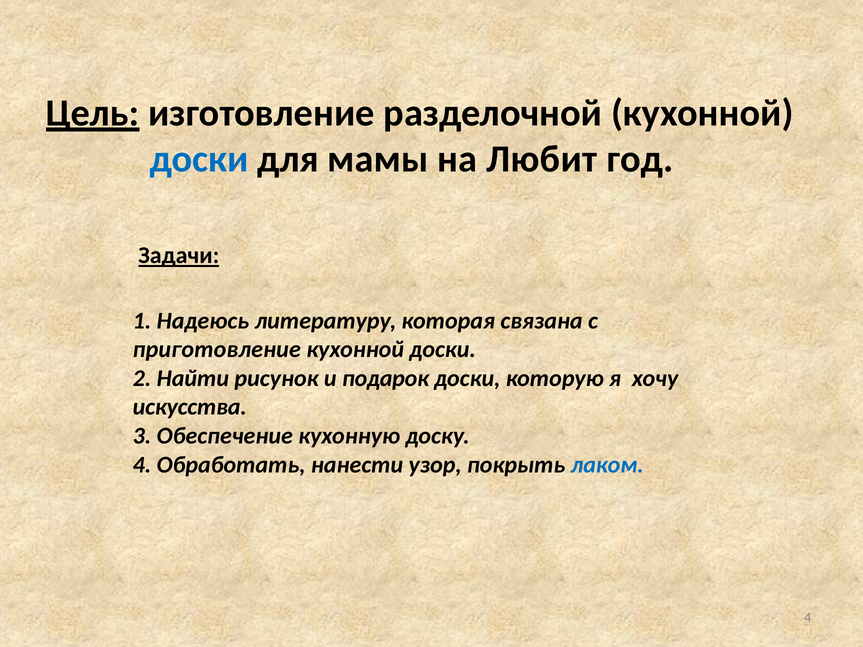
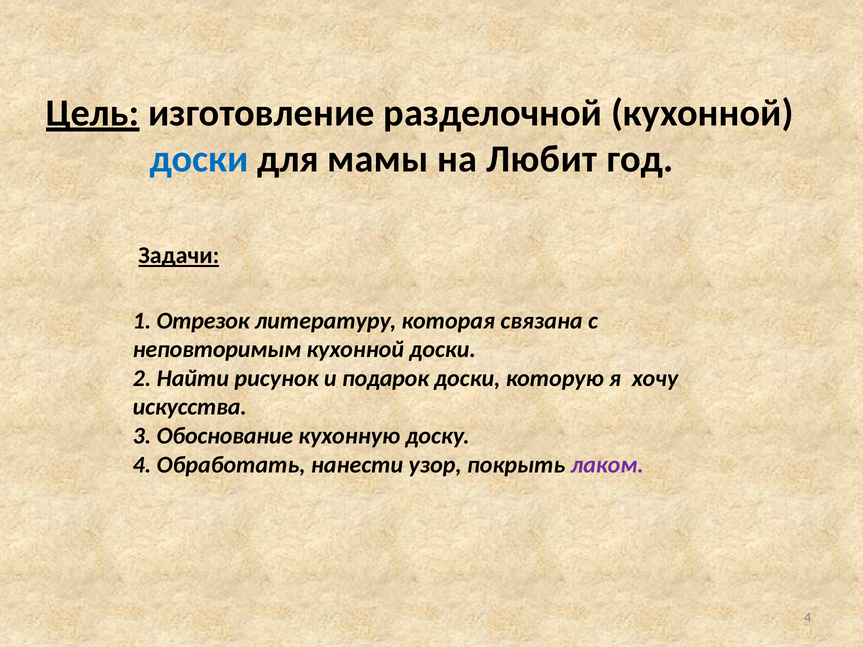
Надеюсь: Надеюсь -> Отрезок
приготовление: приготовление -> неповторимым
Обеспечение: Обеспечение -> Обоснование
лаком colour: blue -> purple
